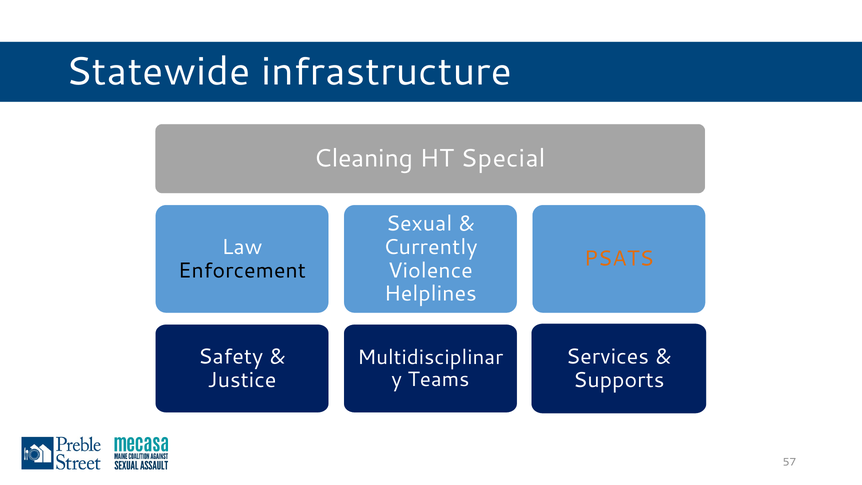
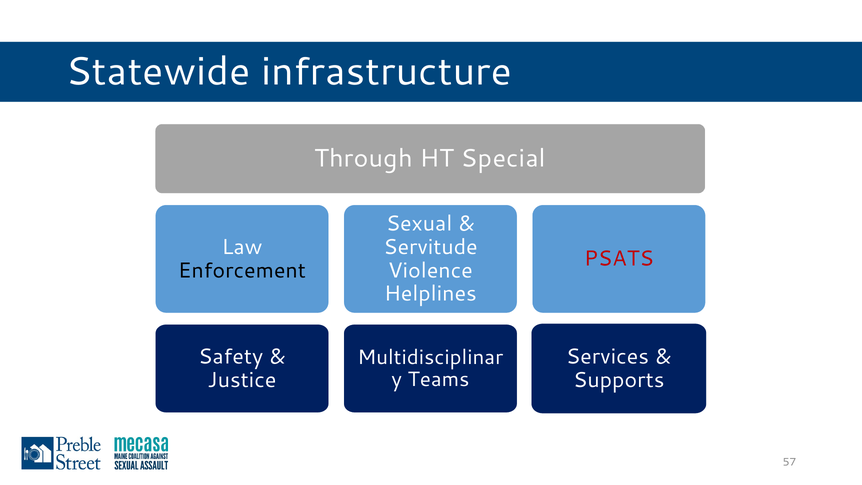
Cleaning: Cleaning -> Through
Currently: Currently -> Servitude
PSATS colour: orange -> red
